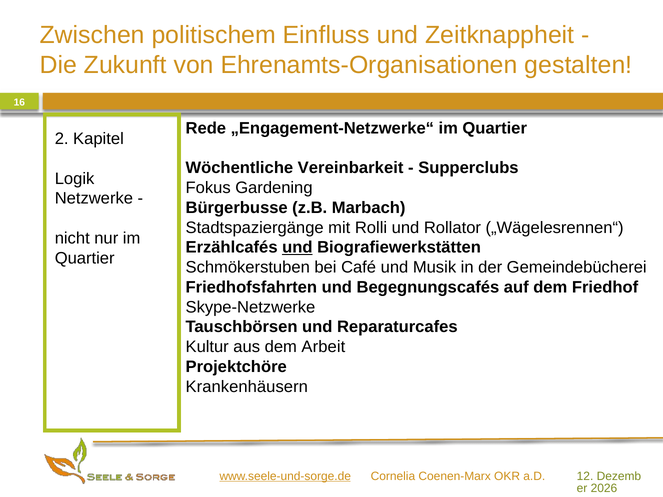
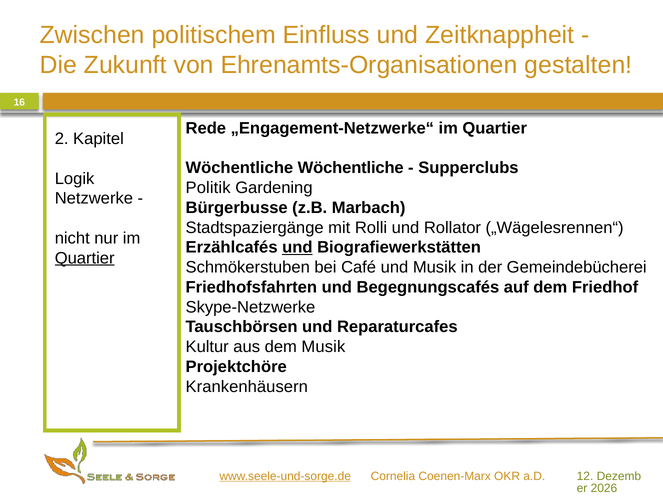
Wöchentliche Vereinbarkeit: Vereinbarkeit -> Wöchentliche
Fokus: Fokus -> Politik
Quartier at (85, 258) underline: none -> present
dem Arbeit: Arbeit -> Musik
